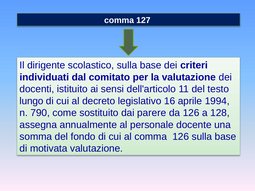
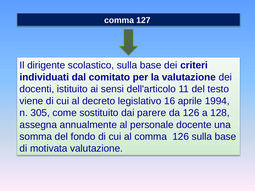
lungo: lungo -> viene
790: 790 -> 305
